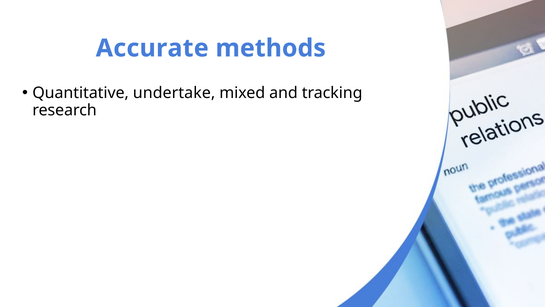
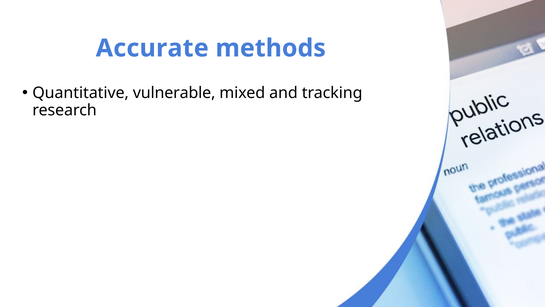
undertake: undertake -> vulnerable
